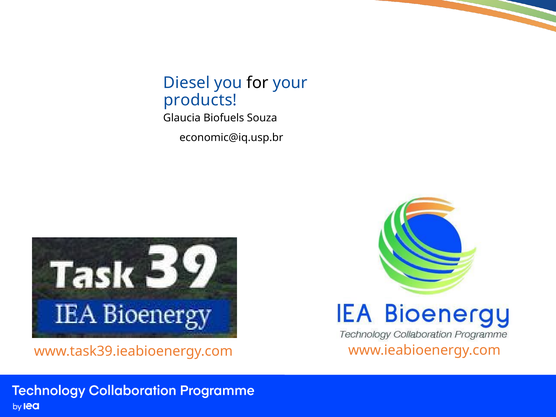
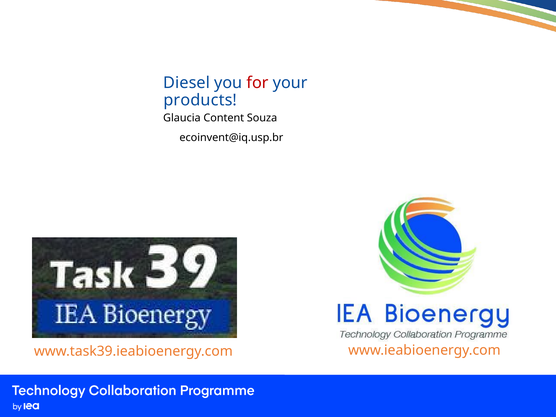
for colour: black -> red
Biofuels: Biofuels -> Content
economic@iq.usp.br: economic@iq.usp.br -> ecoinvent@iq.usp.br
